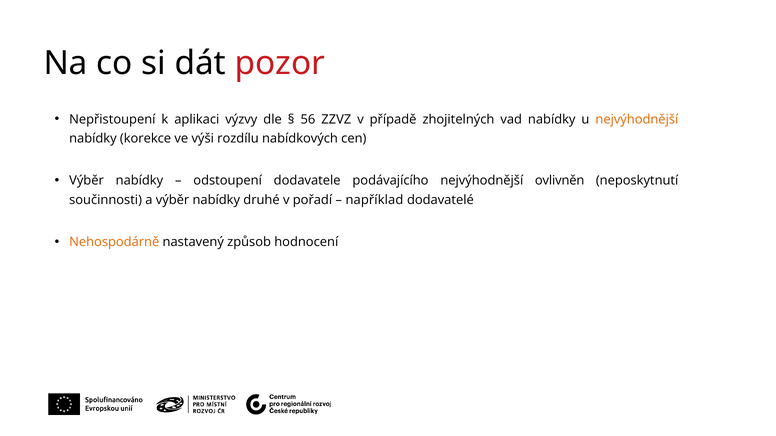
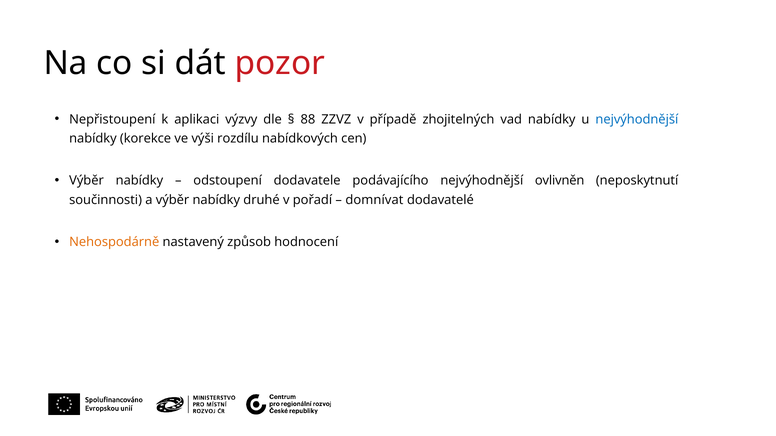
56: 56 -> 88
nejvýhodnější at (637, 119) colour: orange -> blue
například: například -> domnívat
